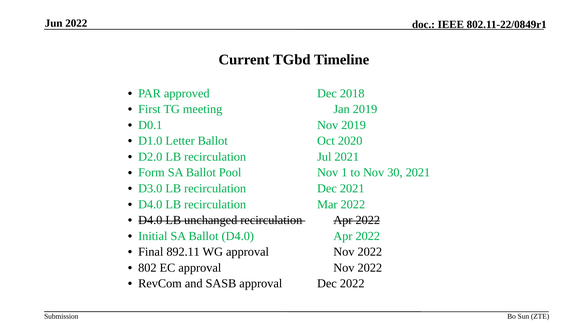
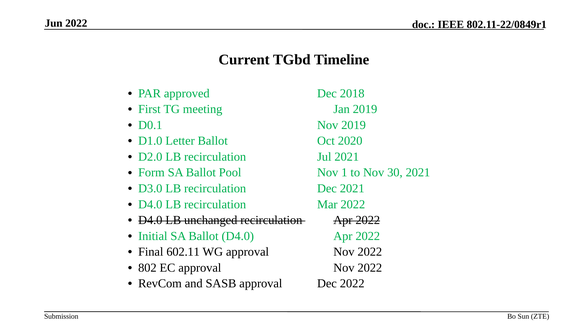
892.11: 892.11 -> 602.11
